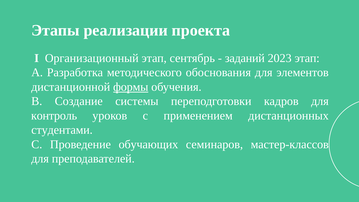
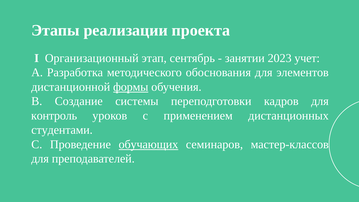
заданий: заданий -> занятии
2023 этап: этап -> учет
обучающих underline: none -> present
